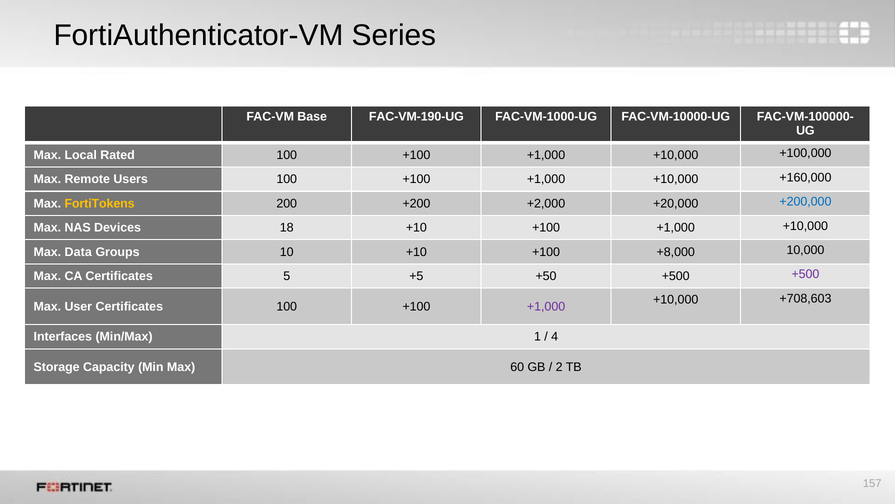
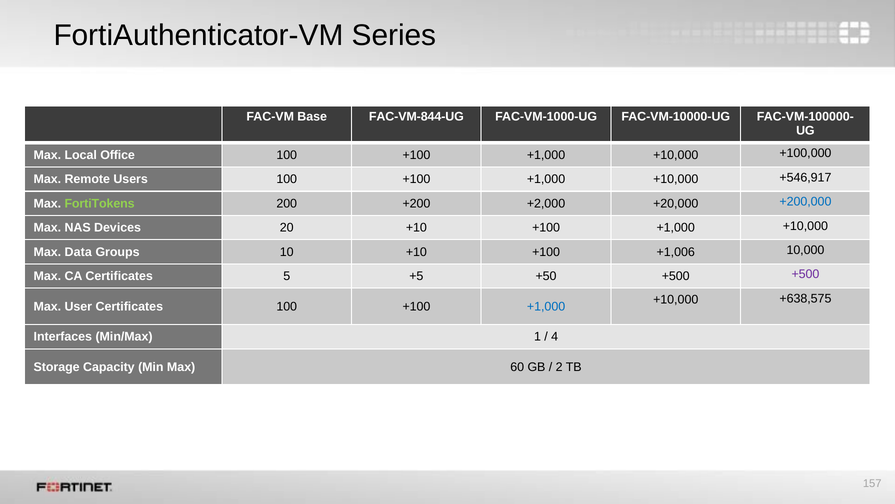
FAC-VM-190-UG: FAC-VM-190-UG -> FAC-VM-844-UG
Rated: Rated -> Office
+160,000: +160,000 -> +546,917
FortiTokens colour: yellow -> light green
18: 18 -> 20
+8,000: +8,000 -> +1,006
+708,603: +708,603 -> +638,575
+1,000 at (546, 306) colour: purple -> blue
